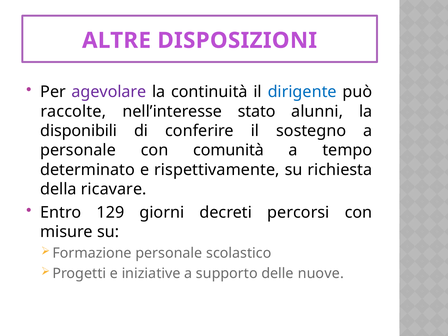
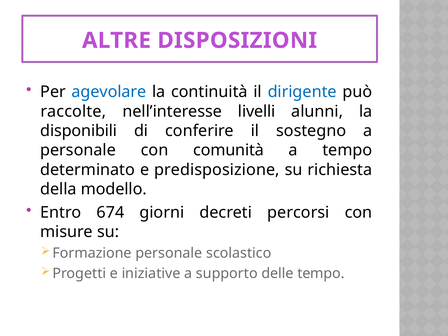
agevolare colour: purple -> blue
stato: stato -> livelli
rispettivamente: rispettivamente -> predisposizione
ricavare: ricavare -> modello
129: 129 -> 674
delle nuove: nuove -> tempo
